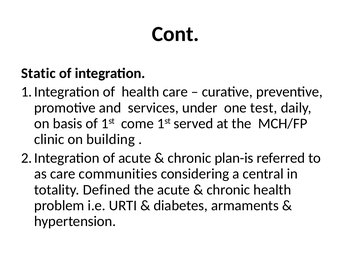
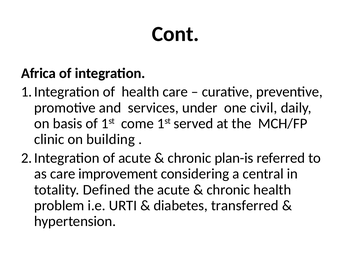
Static: Static -> Africa
test: test -> civil
communities: communities -> improvement
armaments: armaments -> transferred
